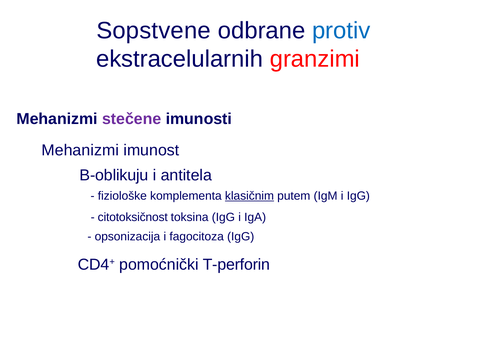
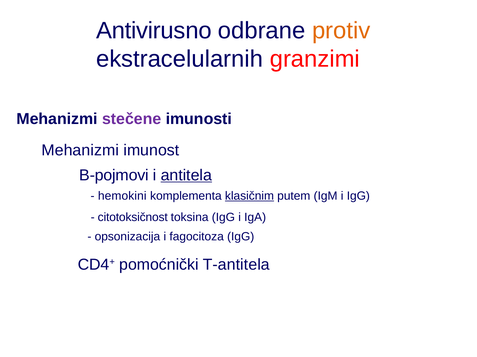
Sopstvene: Sopstvene -> Antivirusno
protiv colour: blue -> orange
B-oblikuju: B-oblikuju -> B-pojmovi
antitela underline: none -> present
fiziološke: fiziološke -> hemokini
T-perforin: T-perforin -> T-antitela
